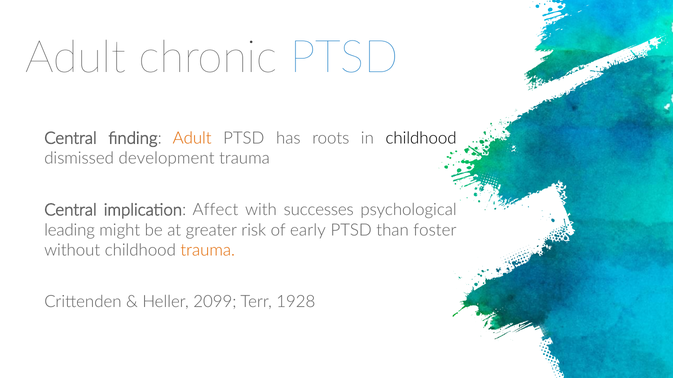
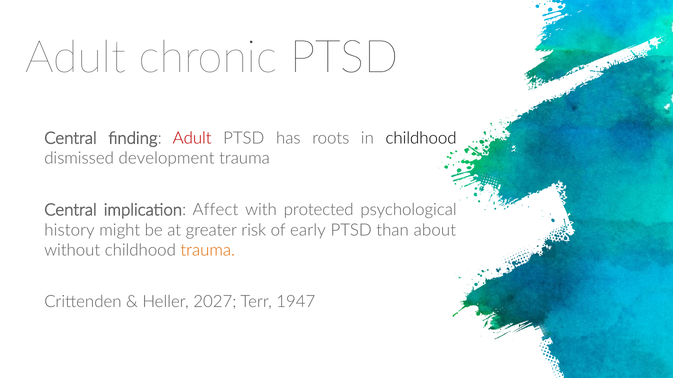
PTSD at (344, 58) colour: blue -> black
Adult at (192, 138) colour: orange -> red
successes: successes -> protected
leading: leading -> history
foster: foster -> about
2099: 2099 -> 2027
1928: 1928 -> 1947
